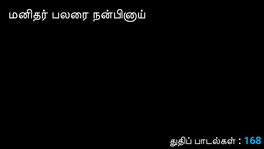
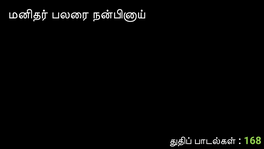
168 colour: light blue -> light green
